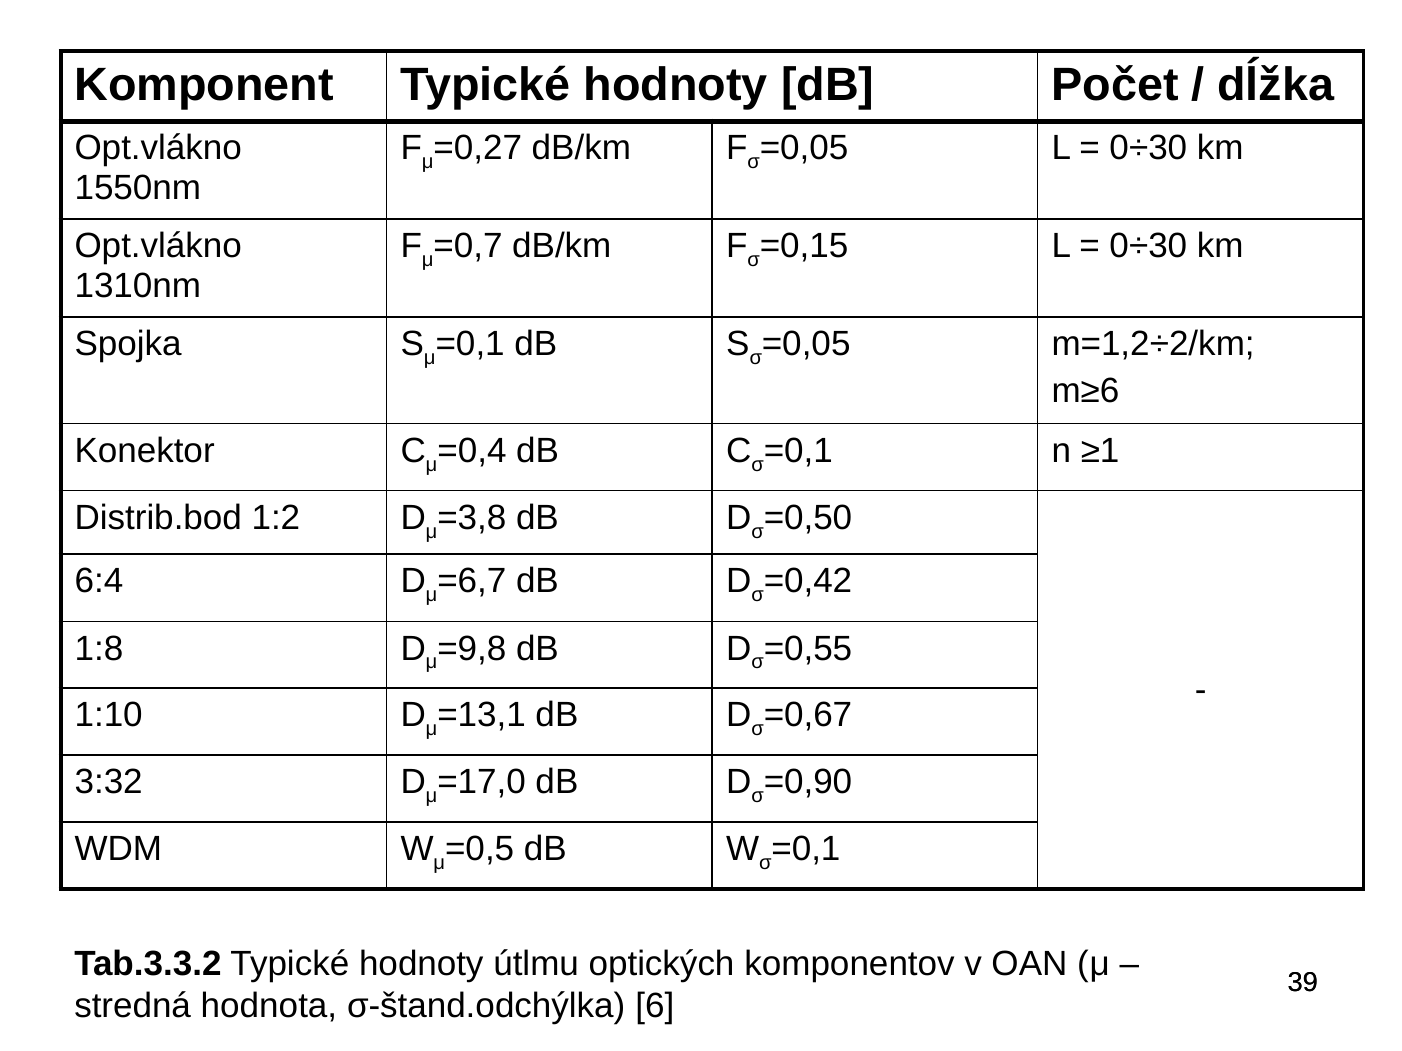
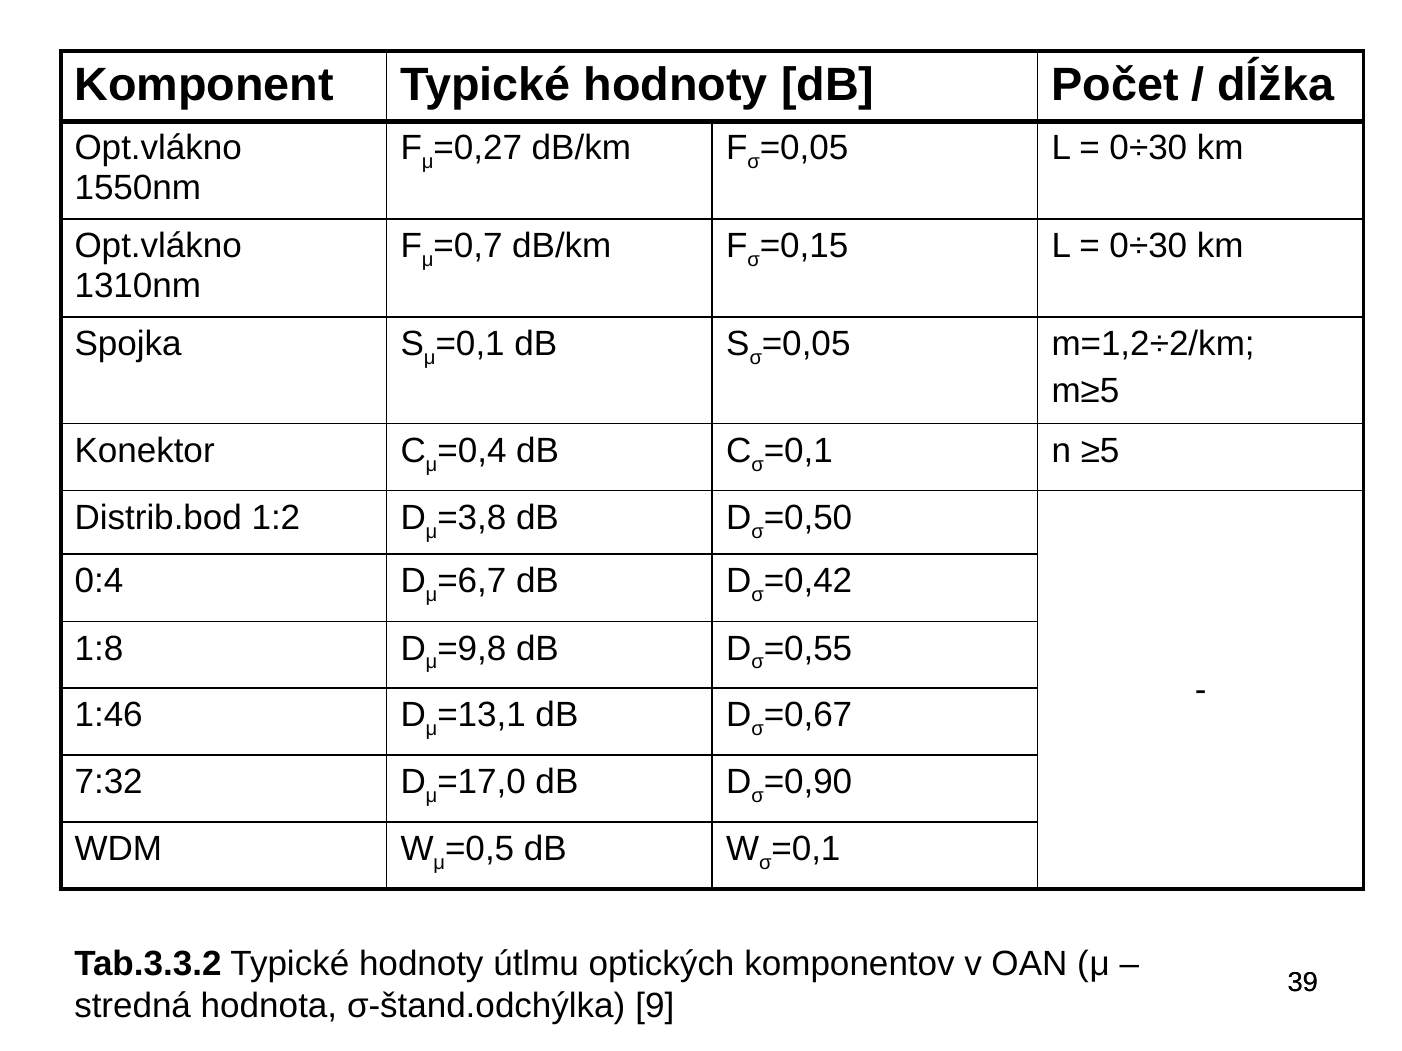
m≥6: m≥6 -> m≥5
≥1: ≥1 -> ≥5
6:4: 6:4 -> 0:4
1:10: 1:10 -> 1:46
3:32: 3:32 -> 7:32
6: 6 -> 9
